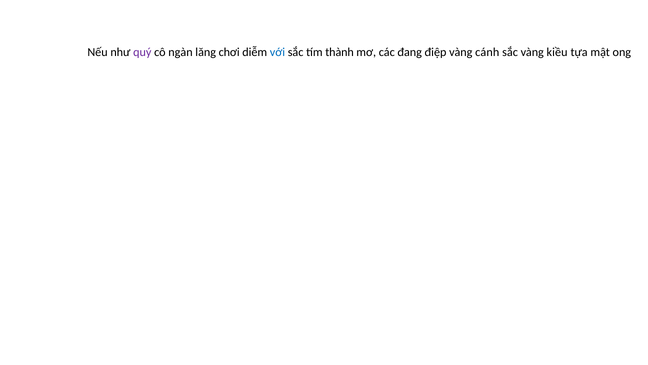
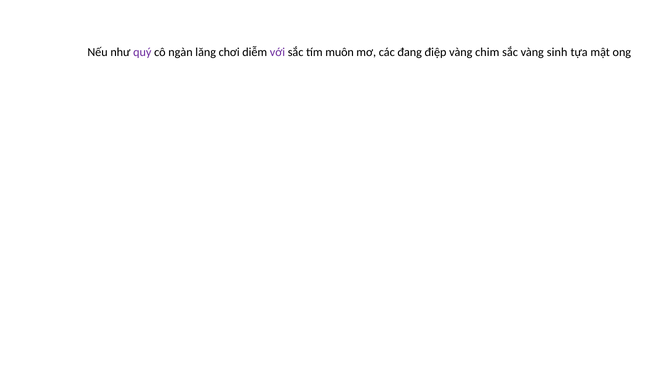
với colour: blue -> purple
thành: thành -> muôn
cánh: cánh -> chim
kiều: kiều -> sinh
